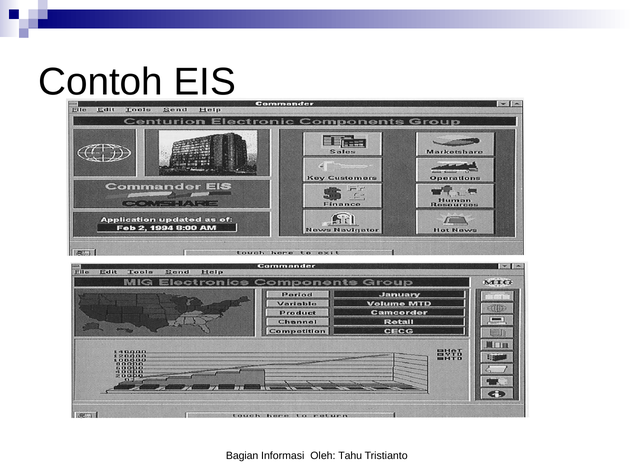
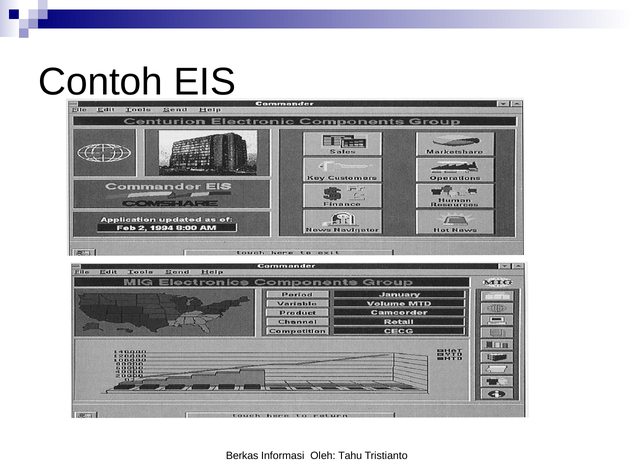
Bagian: Bagian -> Berkas
